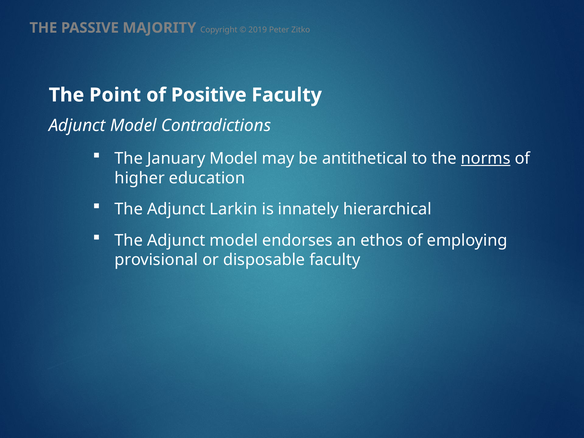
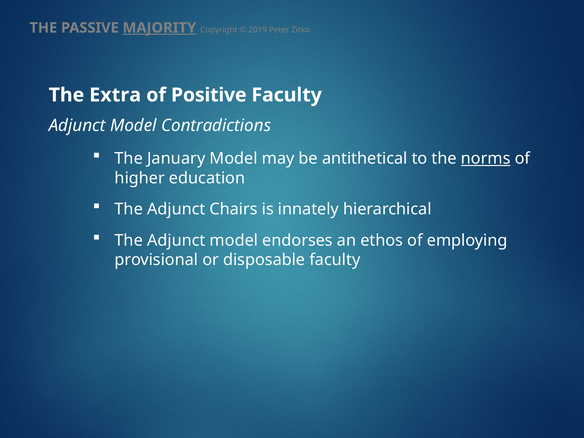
MAJORITY underline: none -> present
Point: Point -> Extra
Larkin: Larkin -> Chairs
